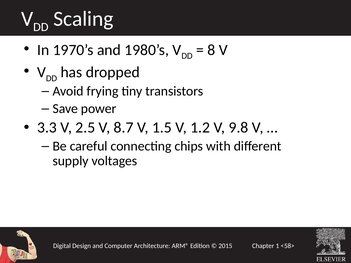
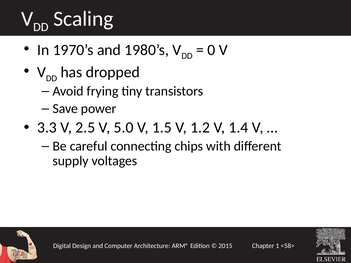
8: 8 -> 0
8.7: 8.7 -> 5.0
9.8: 9.8 -> 1.4
